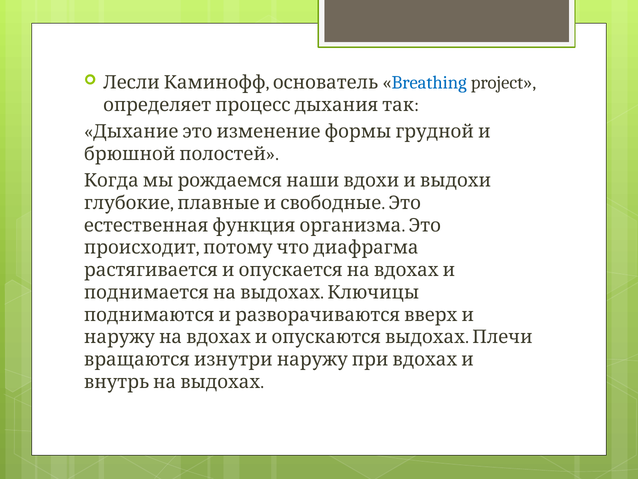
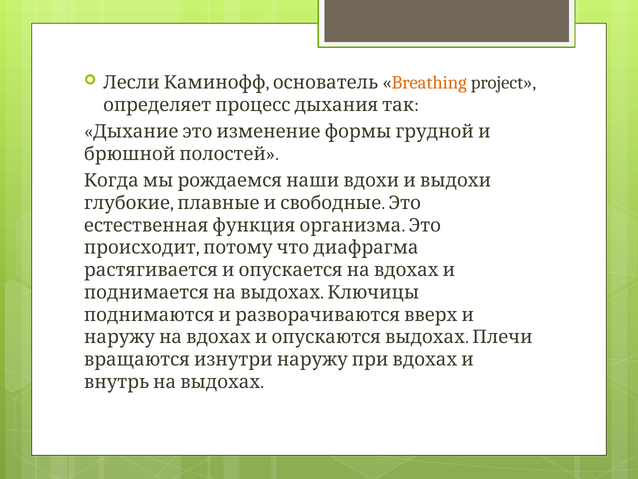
Breathing colour: blue -> orange
